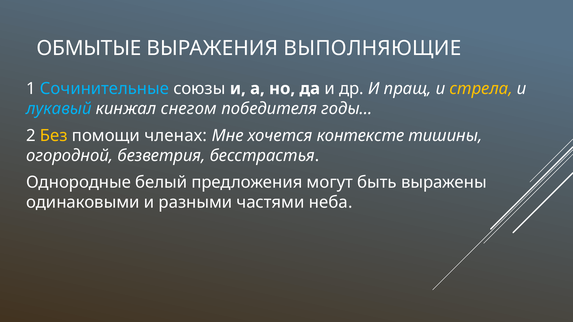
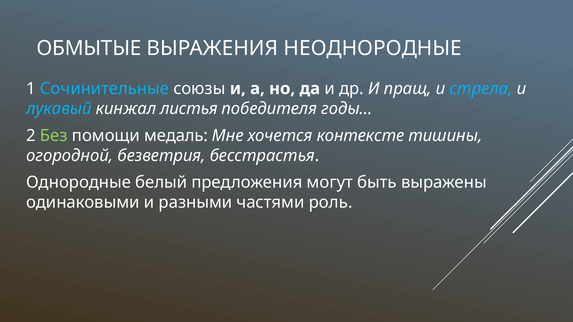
ВЫПОЛНЯЮЩИЕ: ВЫПОЛНЯЮЩИЕ -> НЕОДНОРОДНЫЕ
стрела colour: yellow -> light blue
снегом: снегом -> листья
Без colour: yellow -> light green
членах: членах -> медаль
неба: неба -> роль
